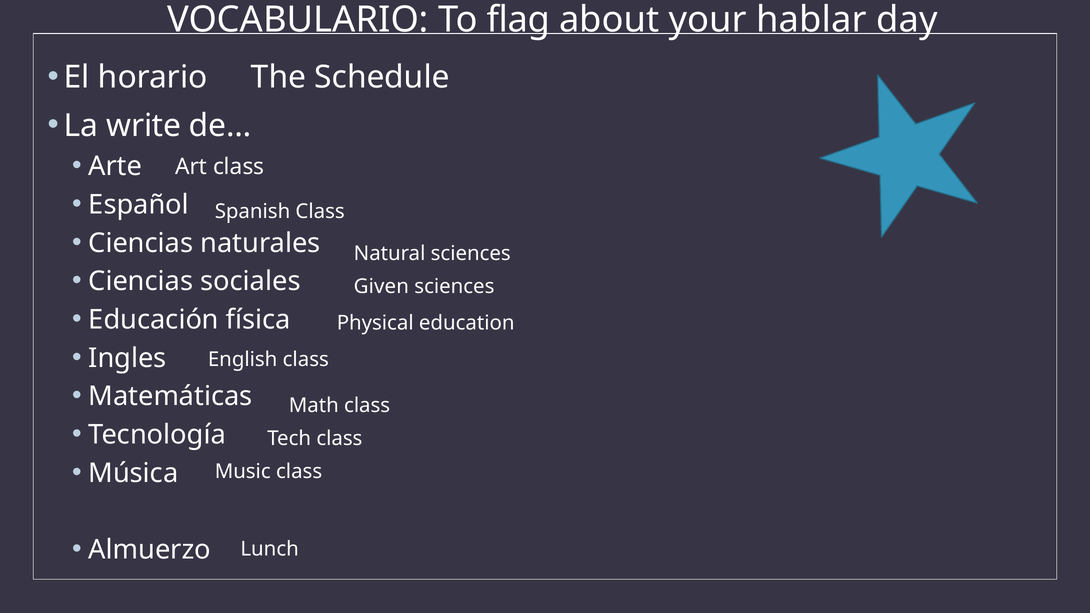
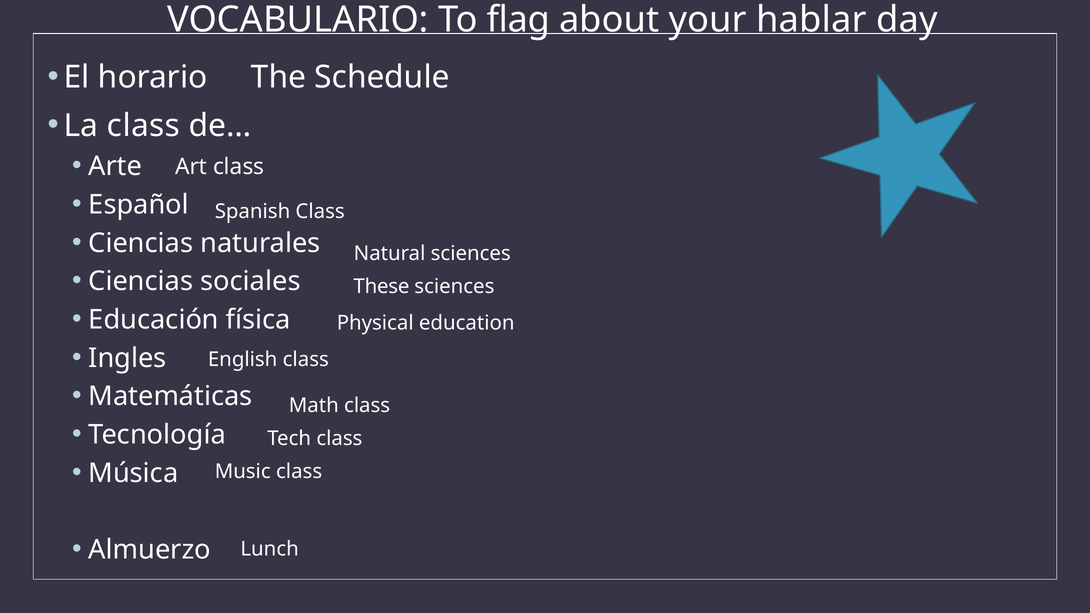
La write: write -> class
Given: Given -> These
